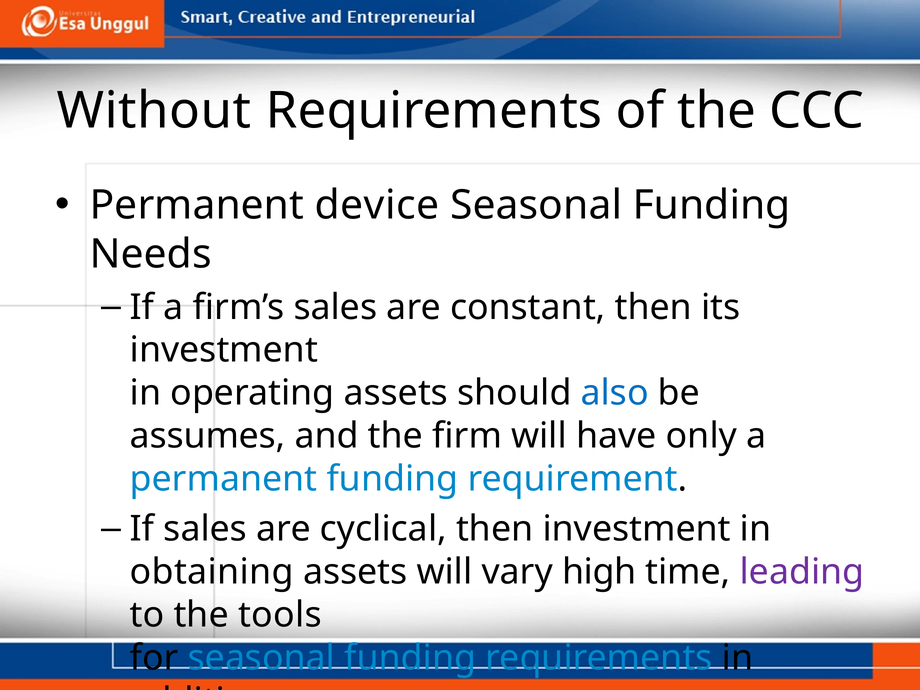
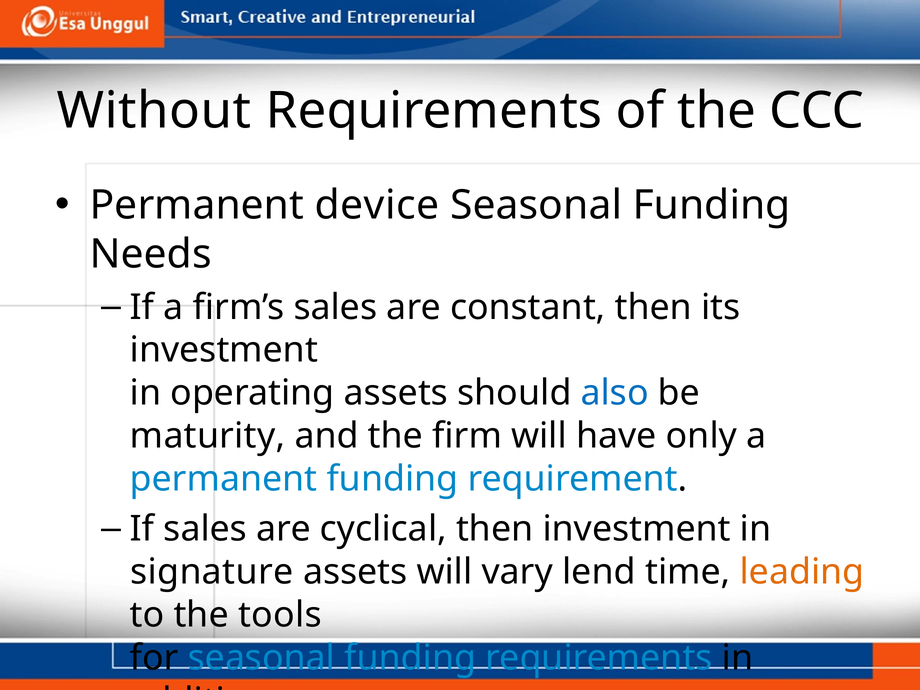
assumes: assumes -> maturity
obtaining: obtaining -> signature
high: high -> lend
leading colour: purple -> orange
